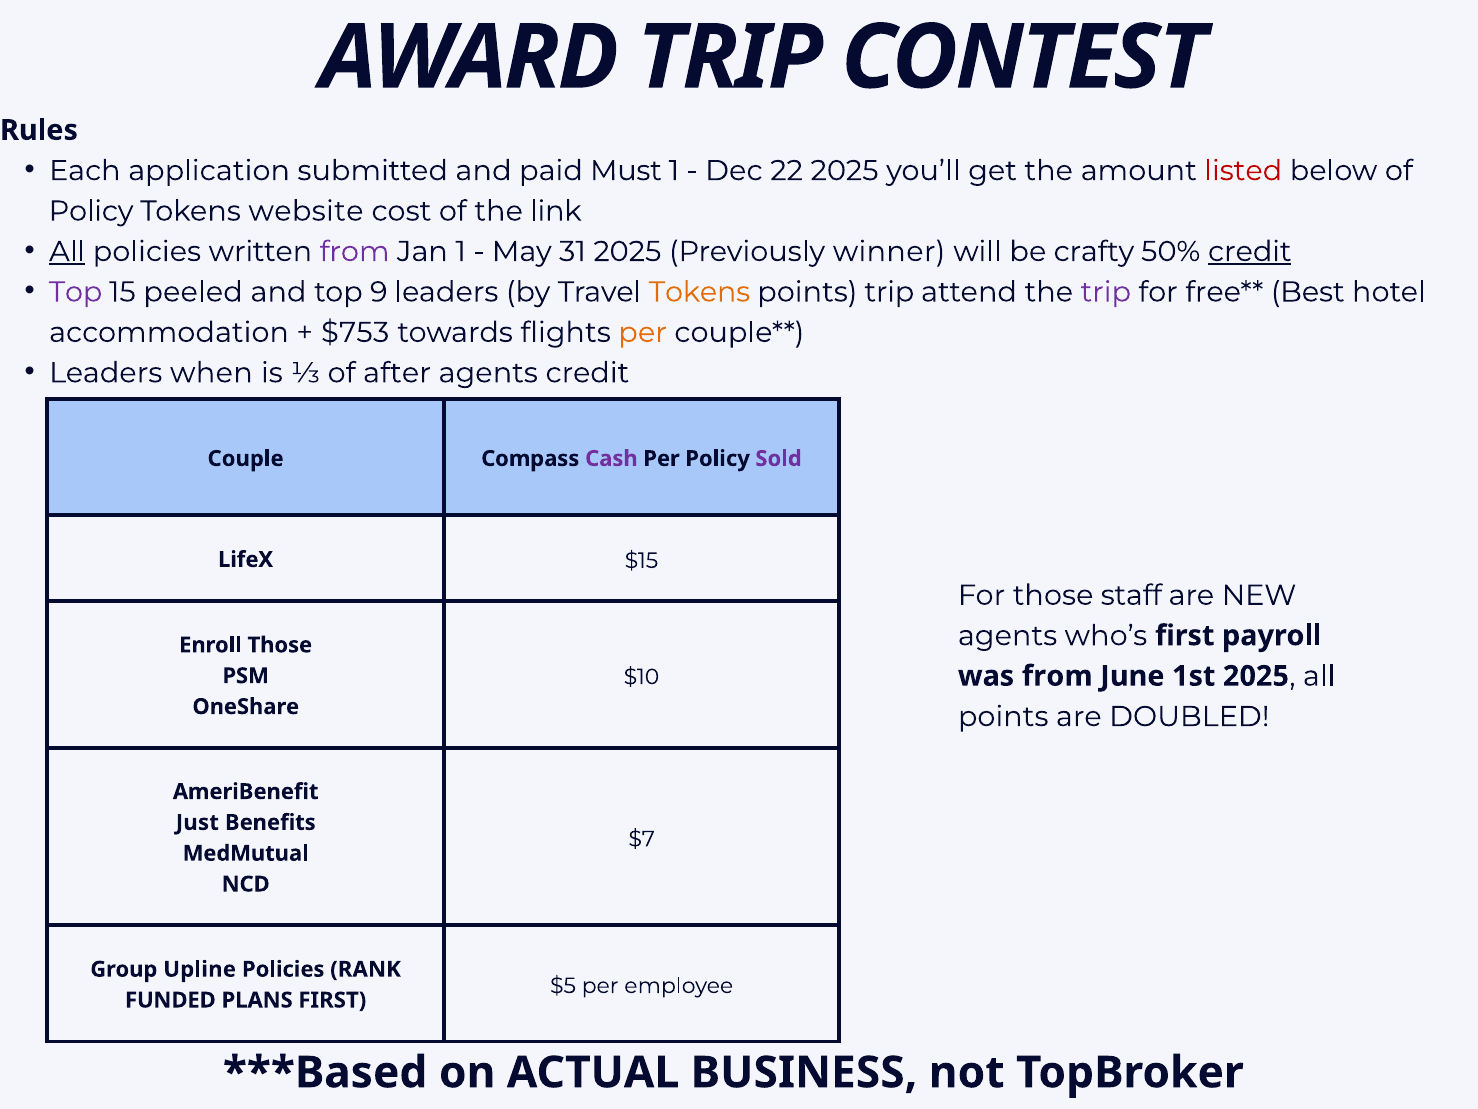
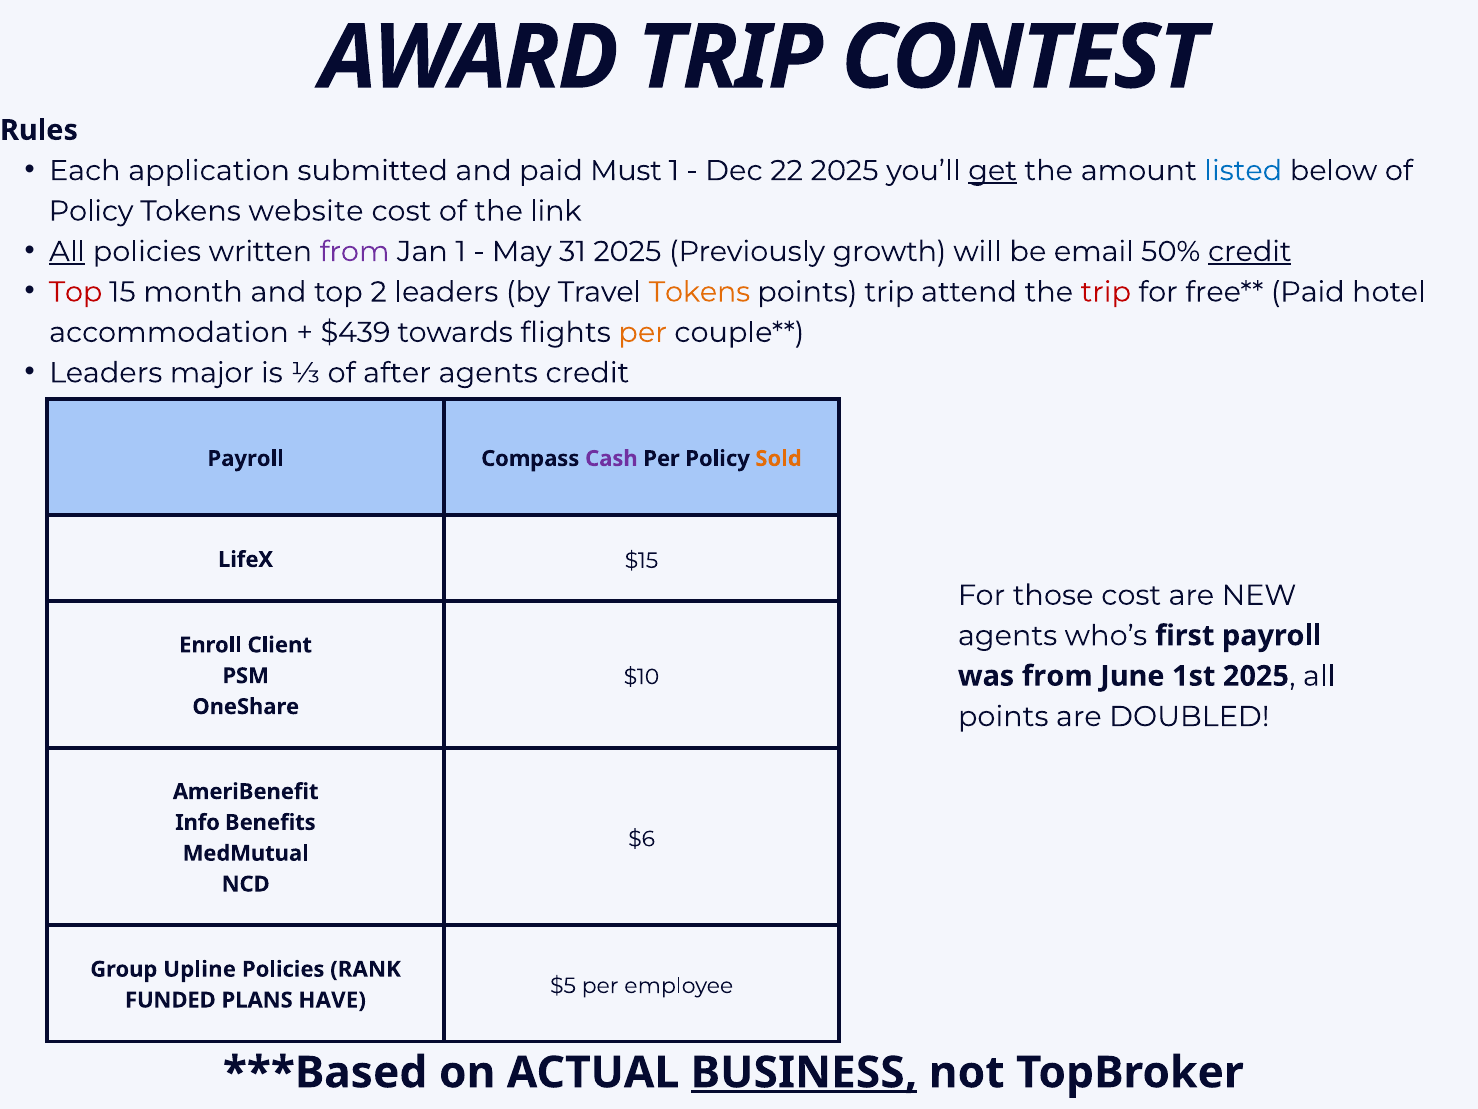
get underline: none -> present
listed colour: red -> blue
winner: winner -> growth
crafty: crafty -> email
Top at (76, 292) colour: purple -> red
peeled: peeled -> month
9: 9 -> 2
trip at (1106, 292) colour: purple -> red
Best at (1308, 292): Best -> Paid
$753: $753 -> $439
when: when -> major
Couple at (246, 458): Couple -> Payroll
Sold colour: purple -> orange
those staff: staff -> cost
Enroll Those: Those -> Client
Just: Just -> Info
$7: $7 -> $6
PLANS FIRST: FIRST -> HAVE
BUSINESS underline: none -> present
